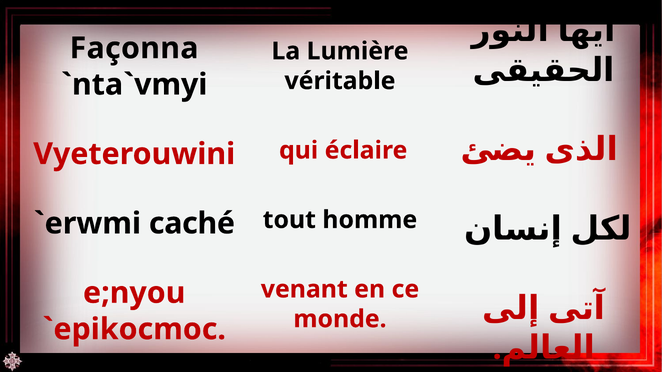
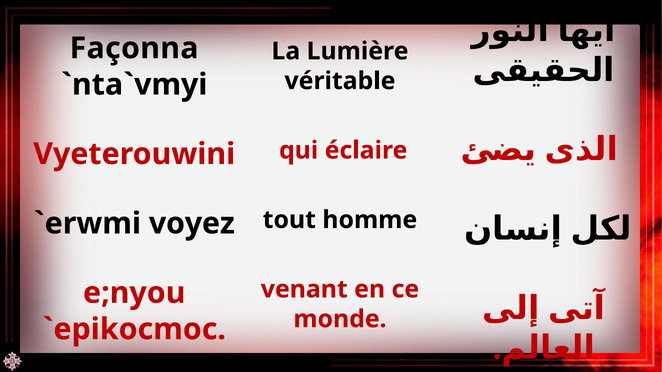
caché: caché -> voyez
